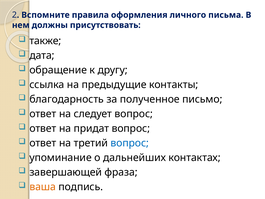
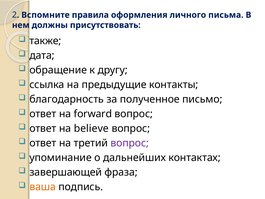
следует: следует -> forward
придат: придат -> believe
вопрос at (130, 143) colour: blue -> purple
